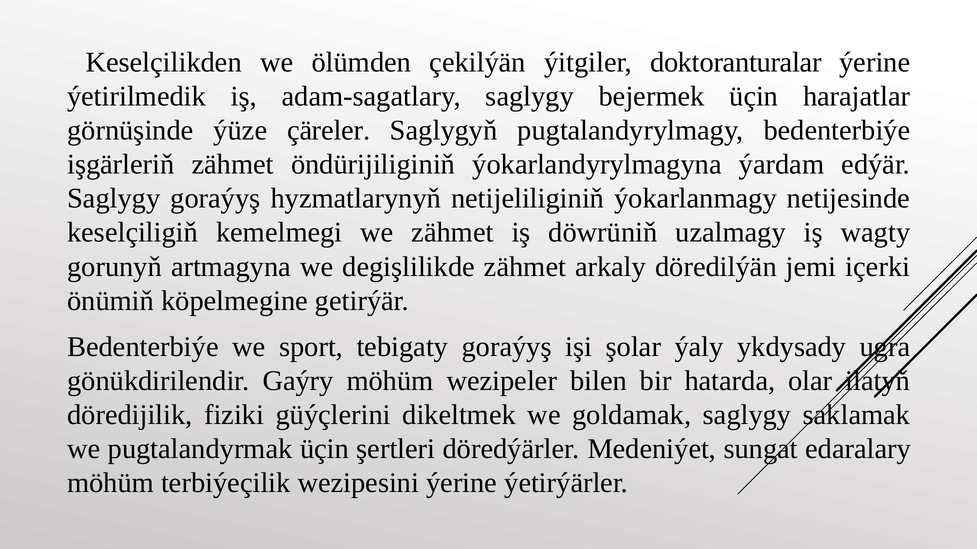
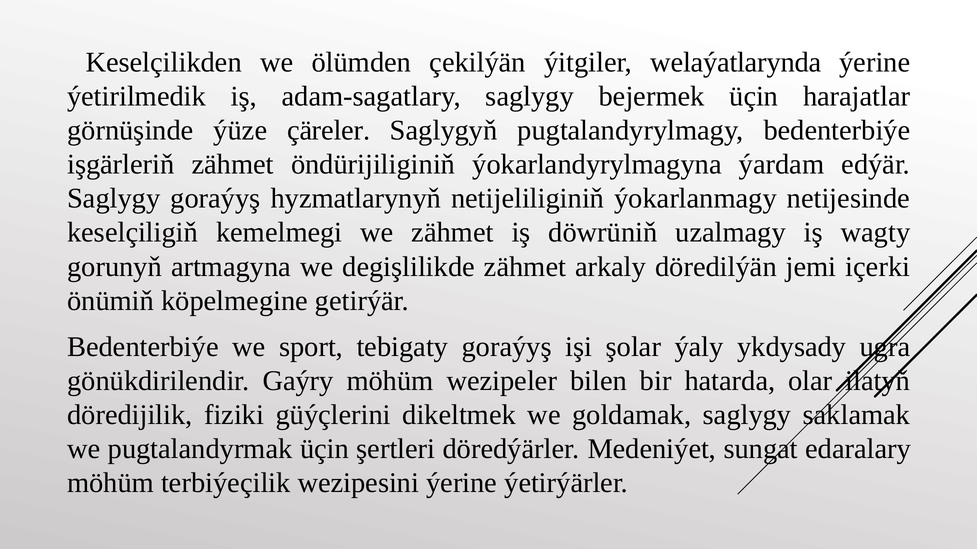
doktoranturalar: doktoranturalar -> welaýatlarynda
